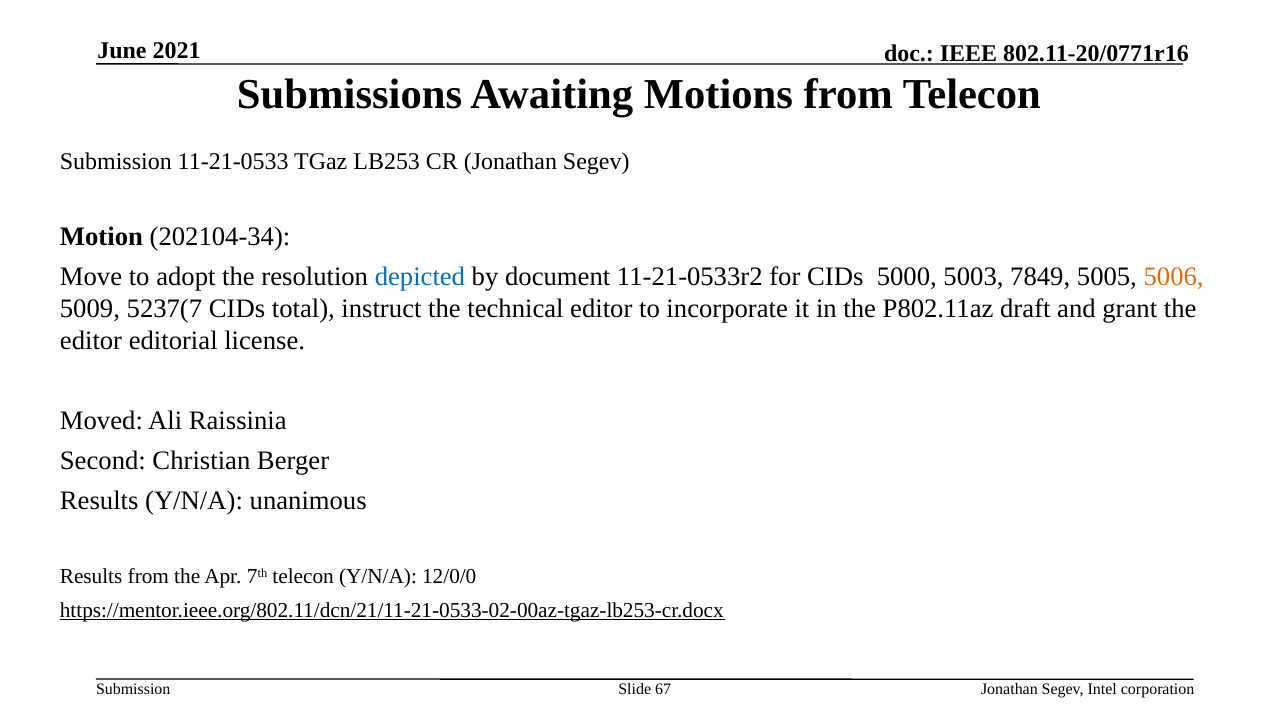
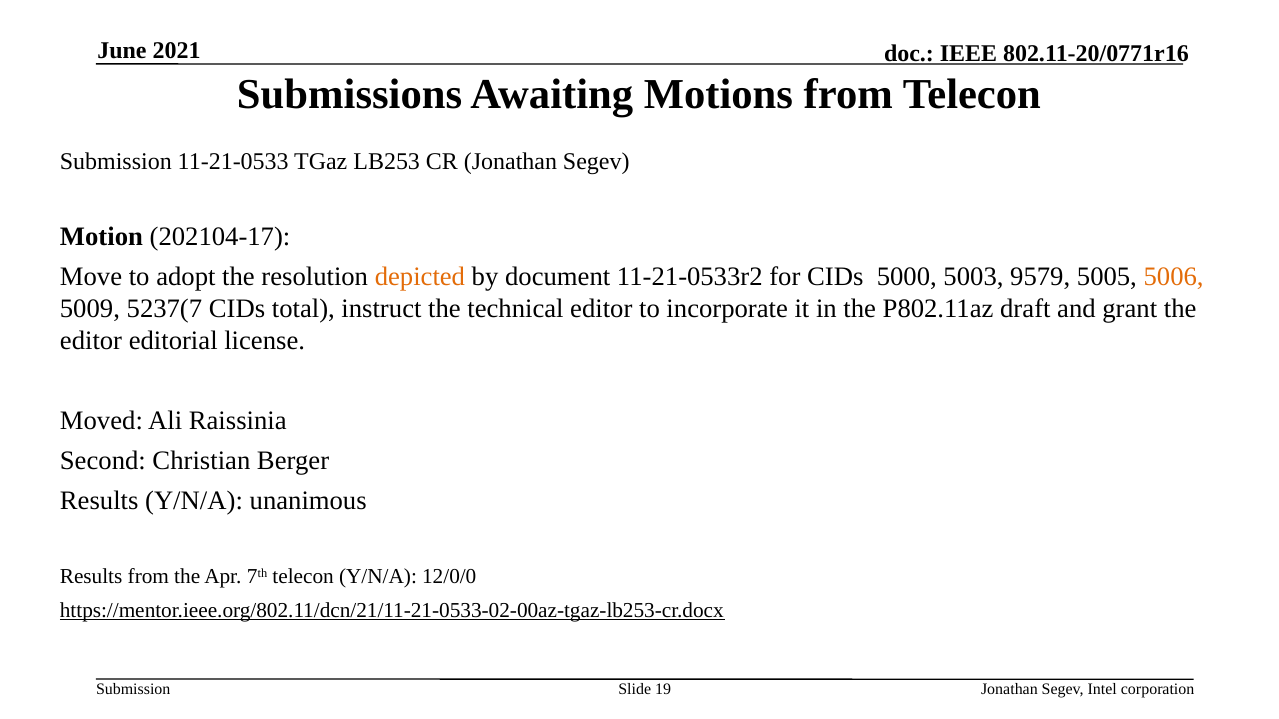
202104-34: 202104-34 -> 202104-17
depicted colour: blue -> orange
7849: 7849 -> 9579
67: 67 -> 19
